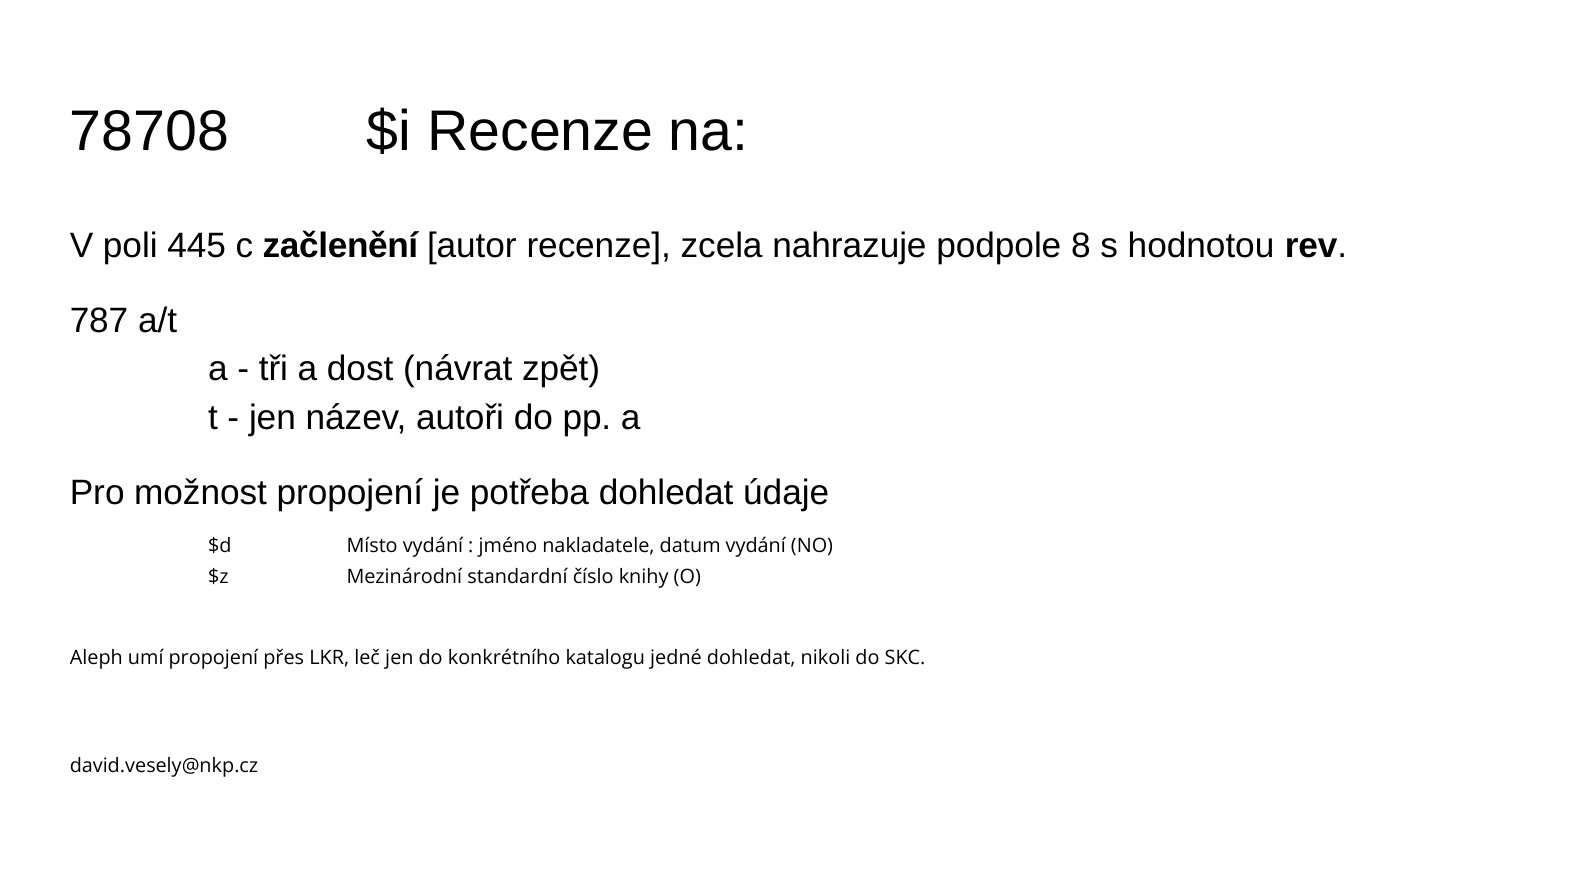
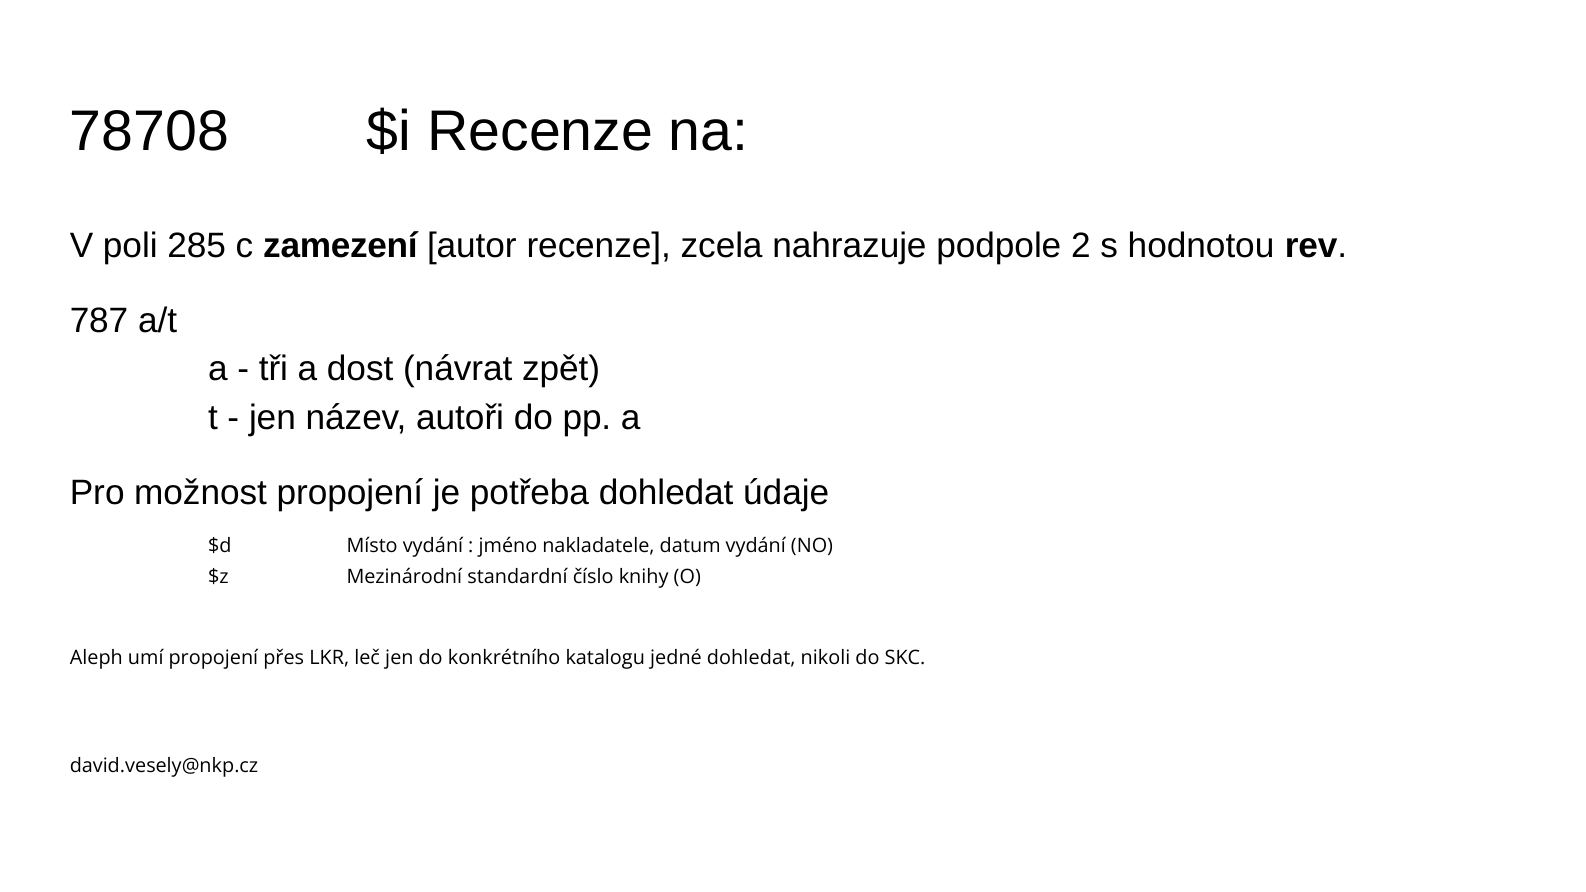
445: 445 -> 285
začlenění: začlenění -> zamezení
8: 8 -> 2
